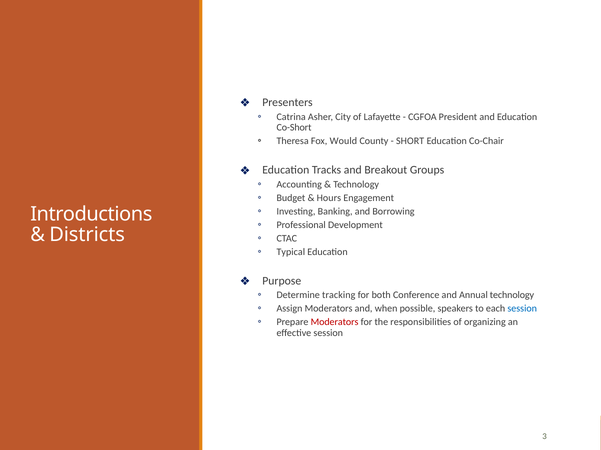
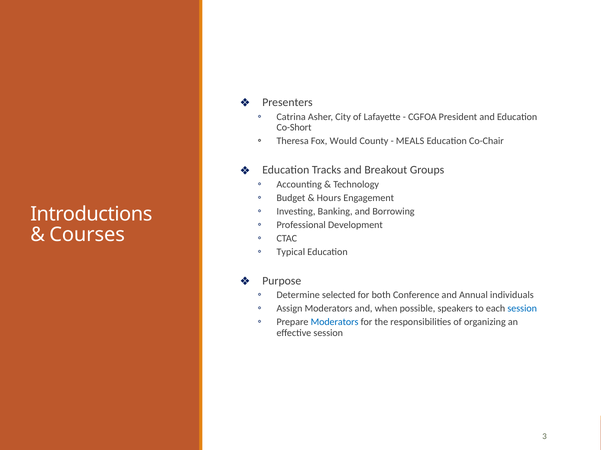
SHORT: SHORT -> MEALS
Districts: Districts -> Courses
tracking: tracking -> selected
Annual technology: technology -> individuals
Moderators at (335, 323) colour: red -> blue
